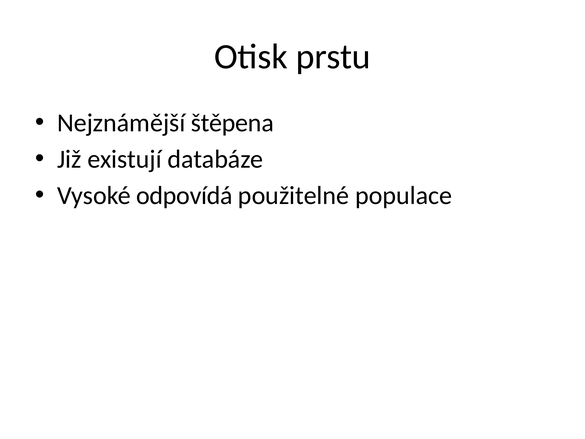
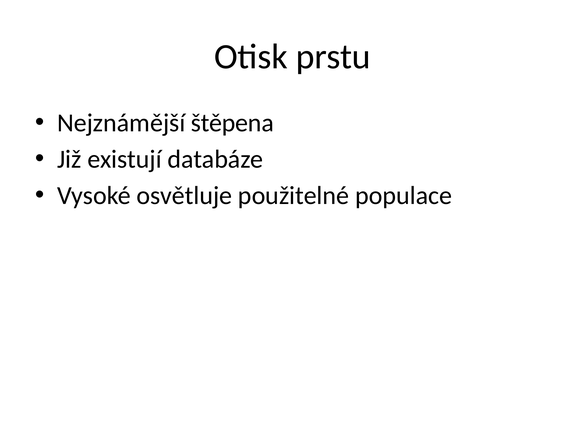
odpovídá: odpovídá -> osvětluje
